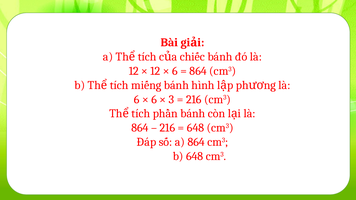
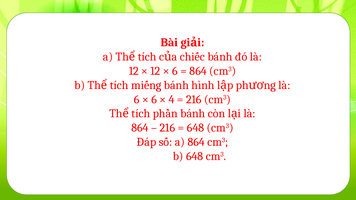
3: 3 -> 4
